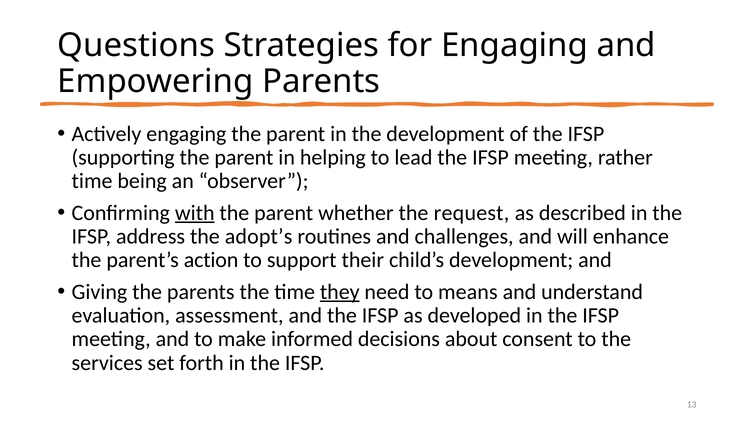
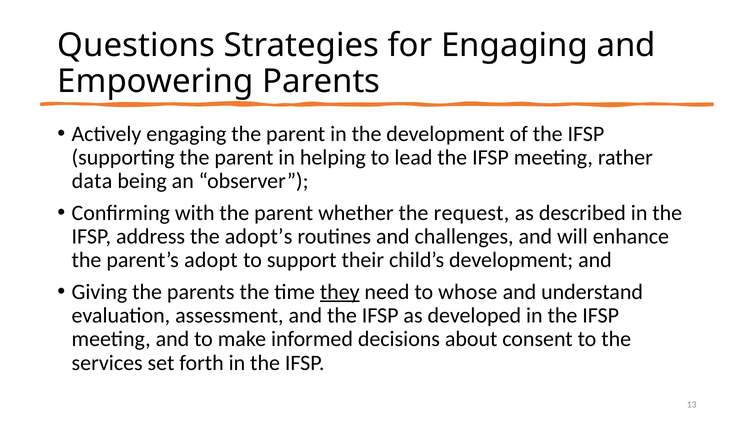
time at (92, 181): time -> data
with underline: present -> none
action: action -> adopt
means: means -> whose
